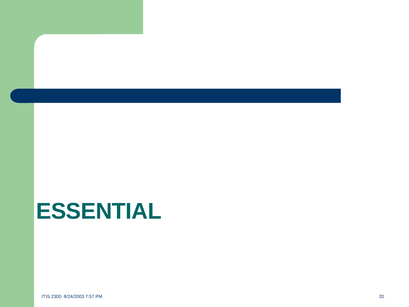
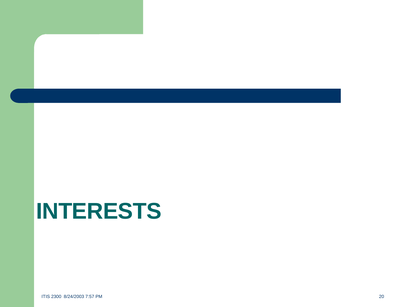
ESSENTIAL: ESSENTIAL -> INTERESTS
